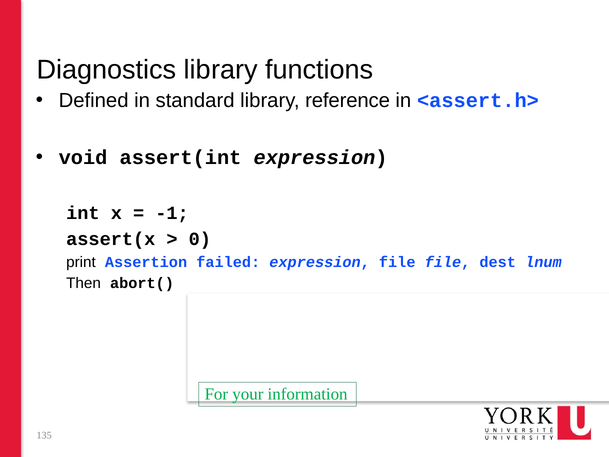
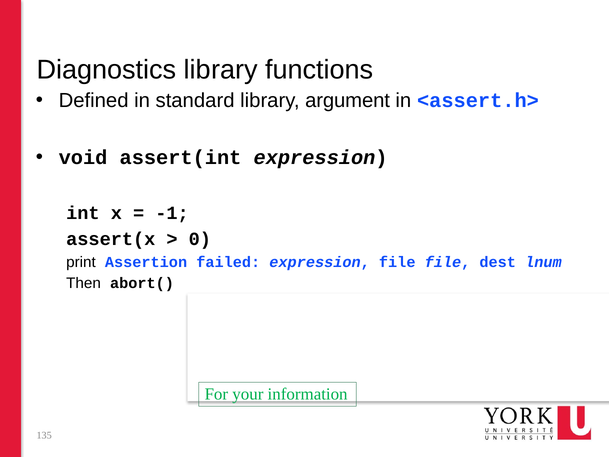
reference: reference -> argument
